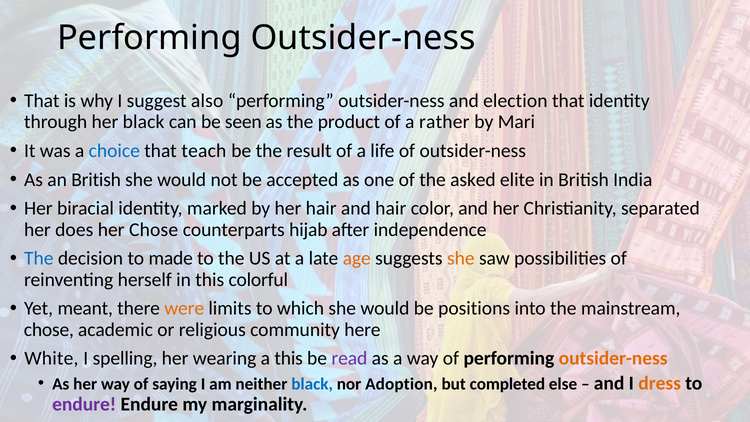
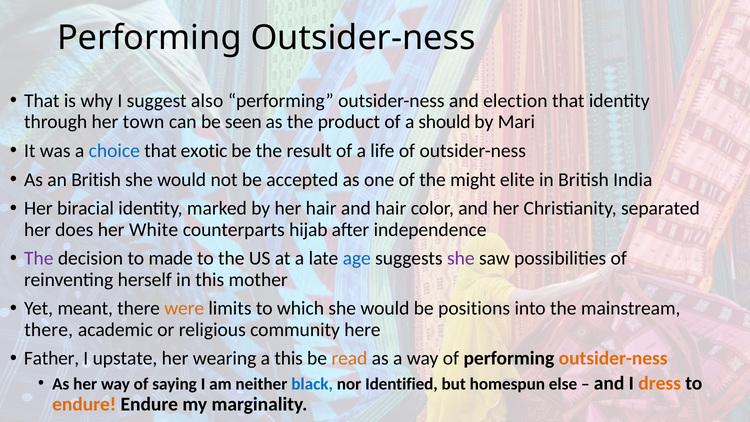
her black: black -> town
rather: rather -> should
teach: teach -> exotic
asked: asked -> might
her Chose: Chose -> White
The at (39, 258) colour: blue -> purple
age colour: orange -> blue
she at (461, 258) colour: orange -> purple
colorful: colorful -> mother
chose at (49, 329): chose -> there
White: White -> Father
spelling: spelling -> upstate
read colour: purple -> orange
Adoption: Adoption -> Identified
completed: completed -> homespun
endure at (84, 404) colour: purple -> orange
